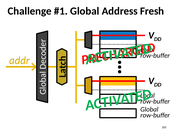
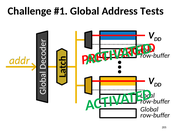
Fresh: Fresh -> Tests
